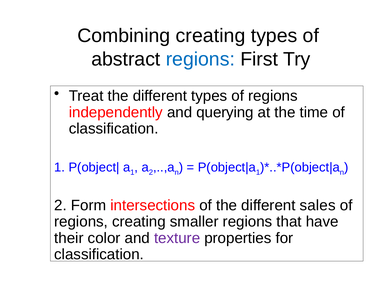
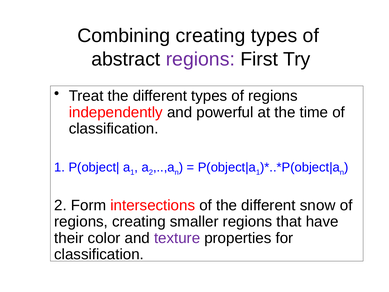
regions at (200, 59) colour: blue -> purple
querying: querying -> powerful
sales: sales -> snow
